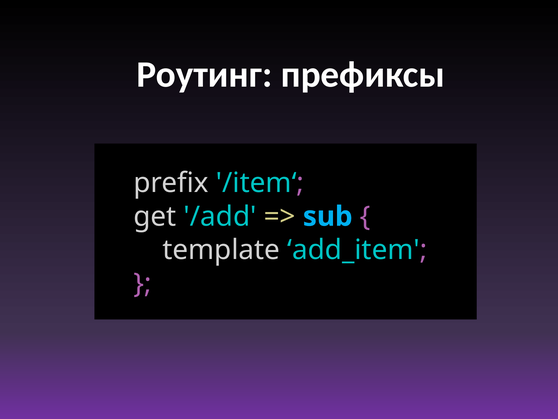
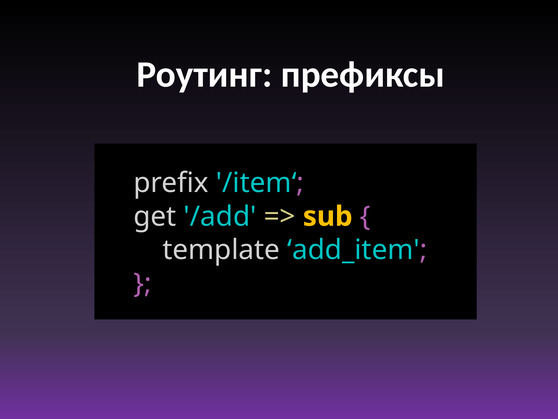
sub colour: light blue -> yellow
